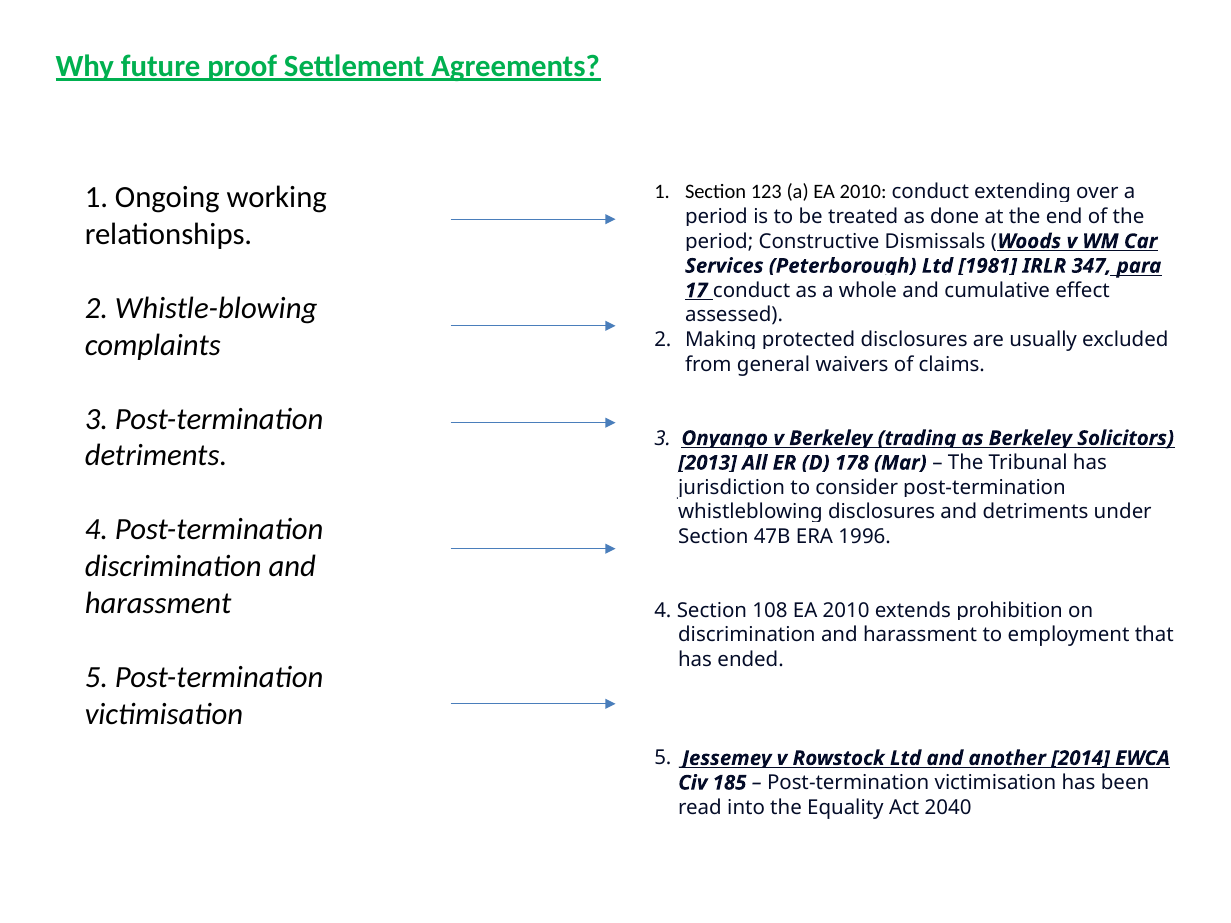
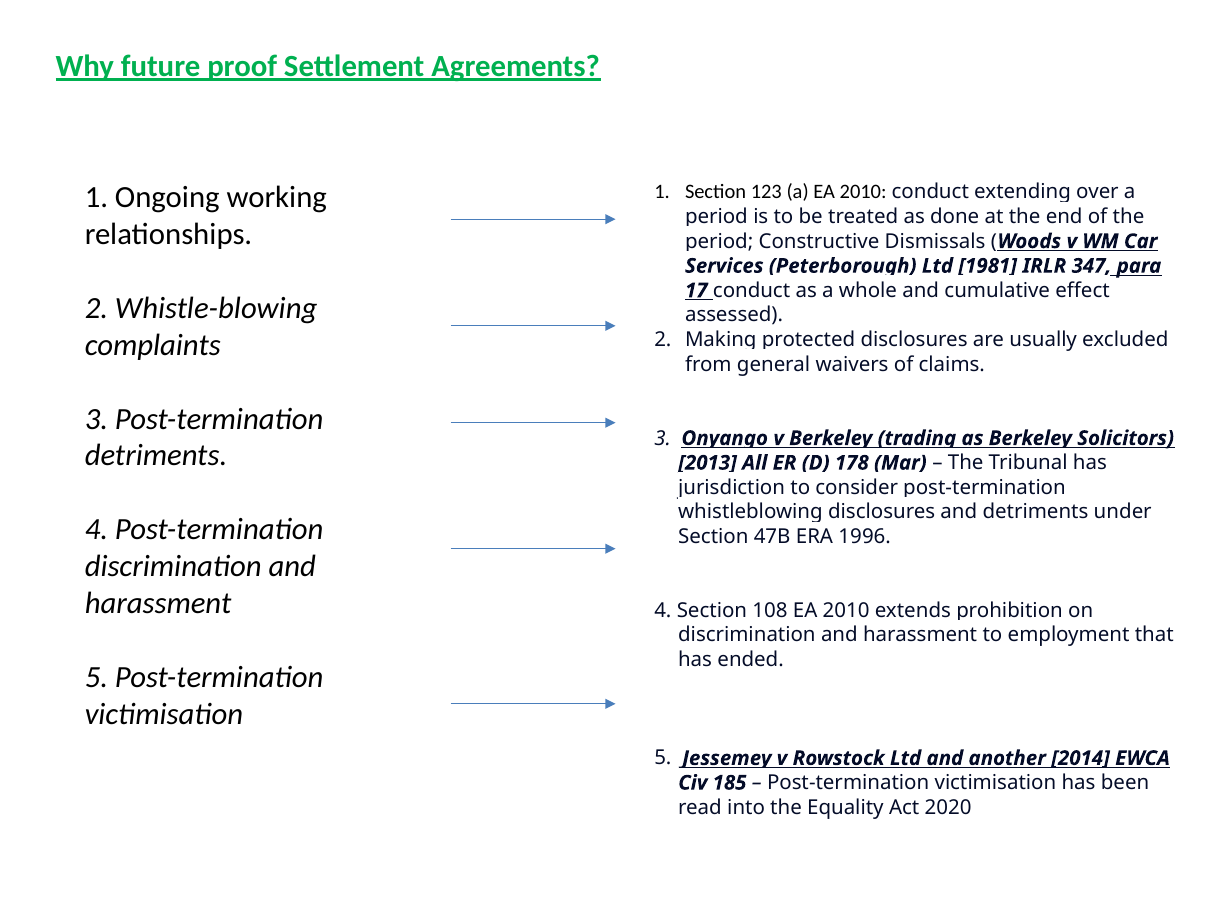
2040: 2040 -> 2020
